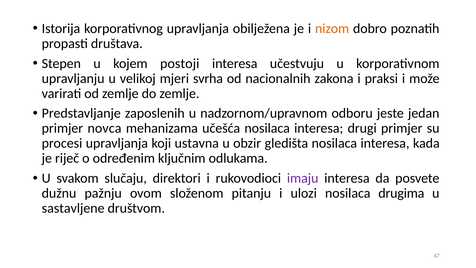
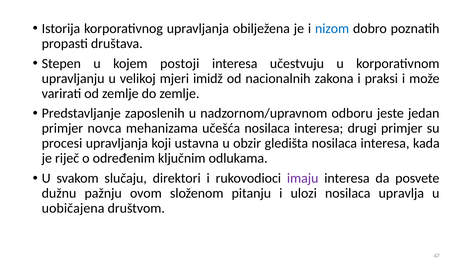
nizom colour: orange -> blue
svrha: svrha -> imidž
drugima: drugima -> upravlja
sastavljene: sastavljene -> uobičajena
